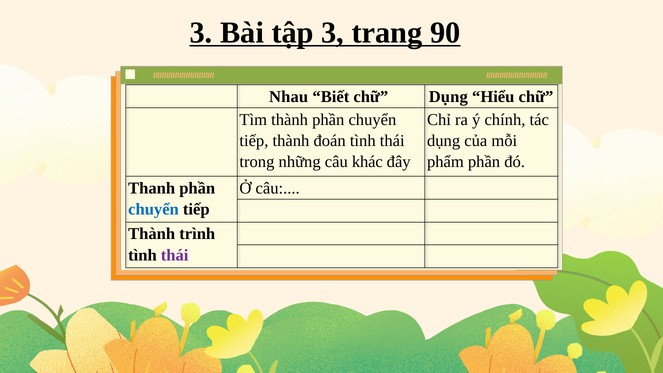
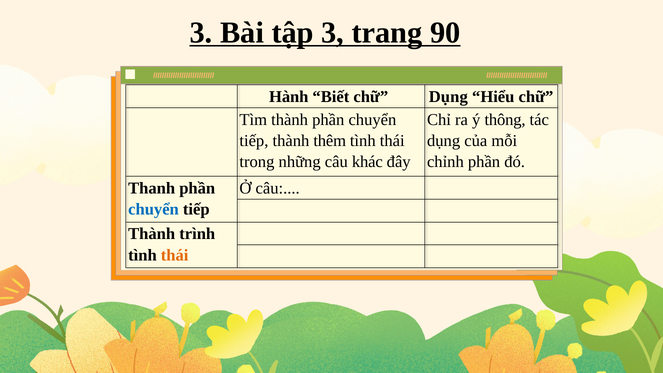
Nhau: Nhau -> Hành
chính: chính -> thông
đoán: đoán -> thêm
phẩm: phẩm -> chỉnh
thái at (175, 255) colour: purple -> orange
